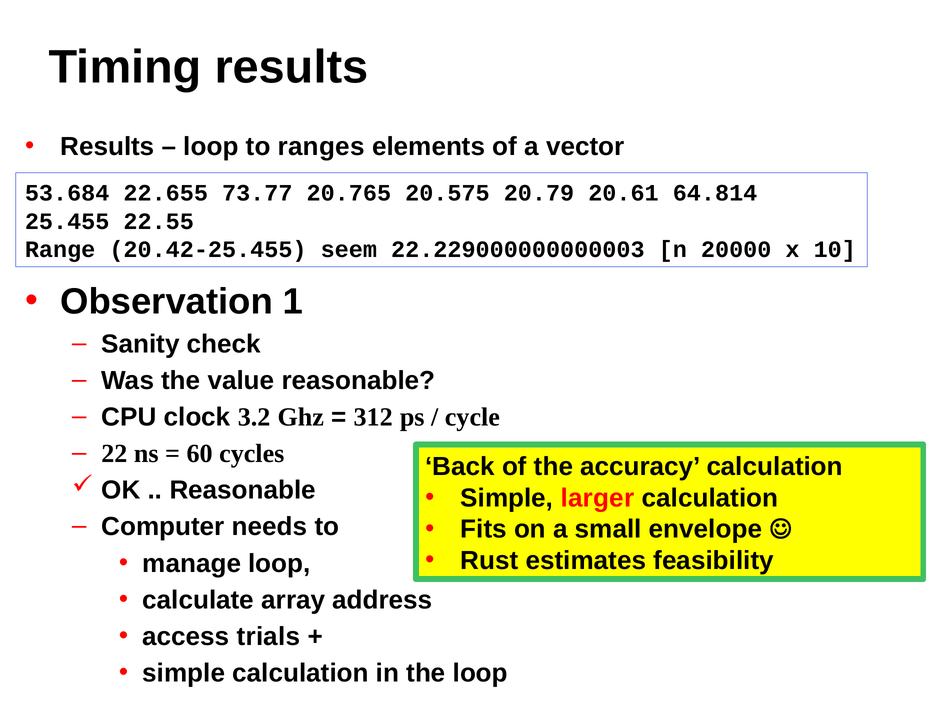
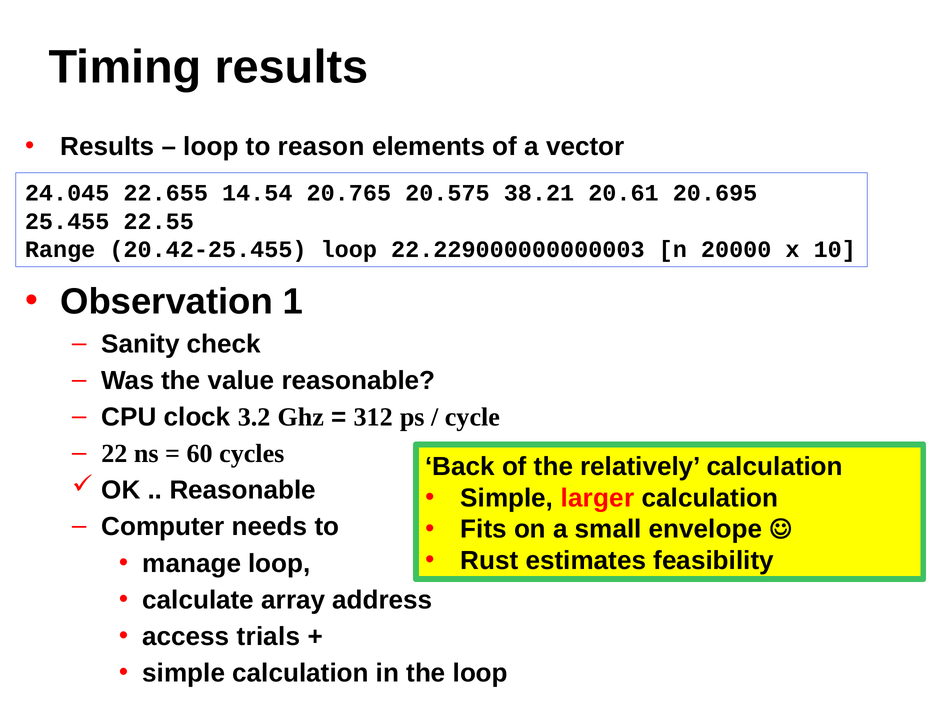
ranges: ranges -> reason
53.684: 53.684 -> 24.045
73.77: 73.77 -> 14.54
20.79: 20.79 -> 38.21
64.814: 64.814 -> 20.695
20.42-25.455 seem: seem -> loop
accuracy: accuracy -> relatively
